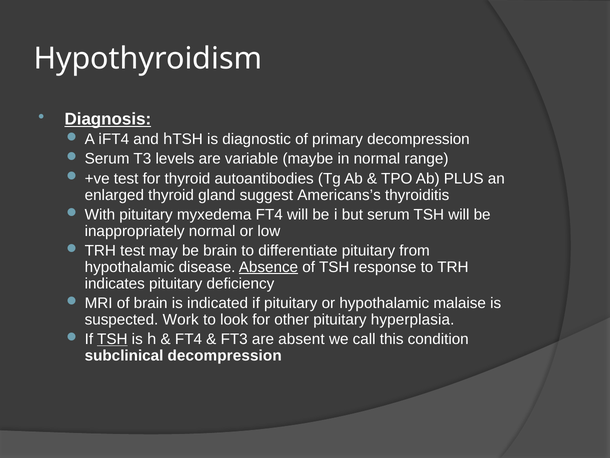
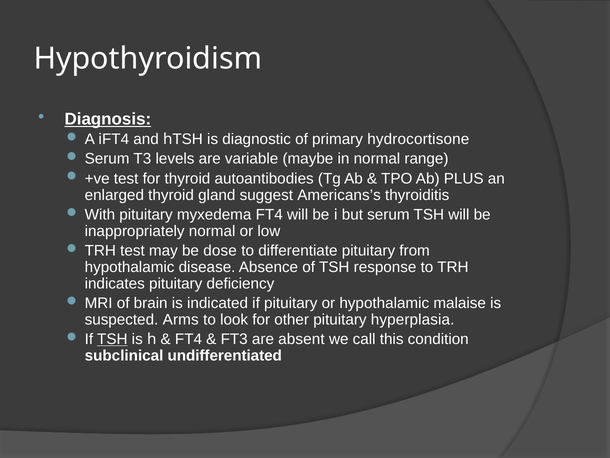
primary decompression: decompression -> hydrocortisone
be brain: brain -> dose
Absence underline: present -> none
Work: Work -> Arms
subclinical decompression: decompression -> undifferentiated
